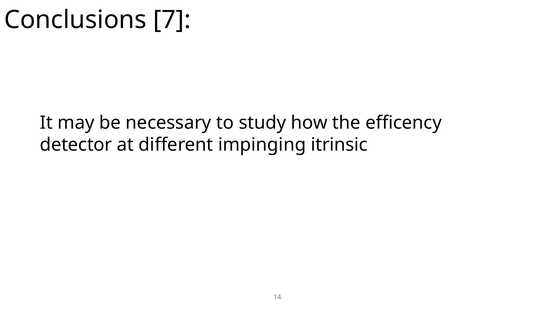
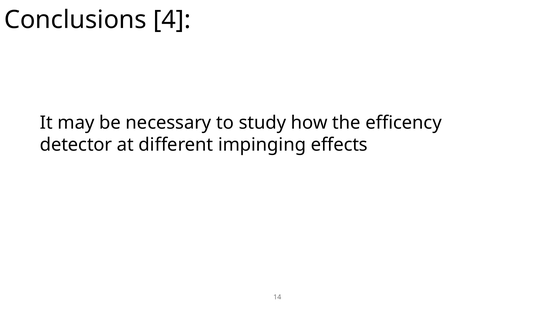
7: 7 -> 4
itrinsic: itrinsic -> effects
